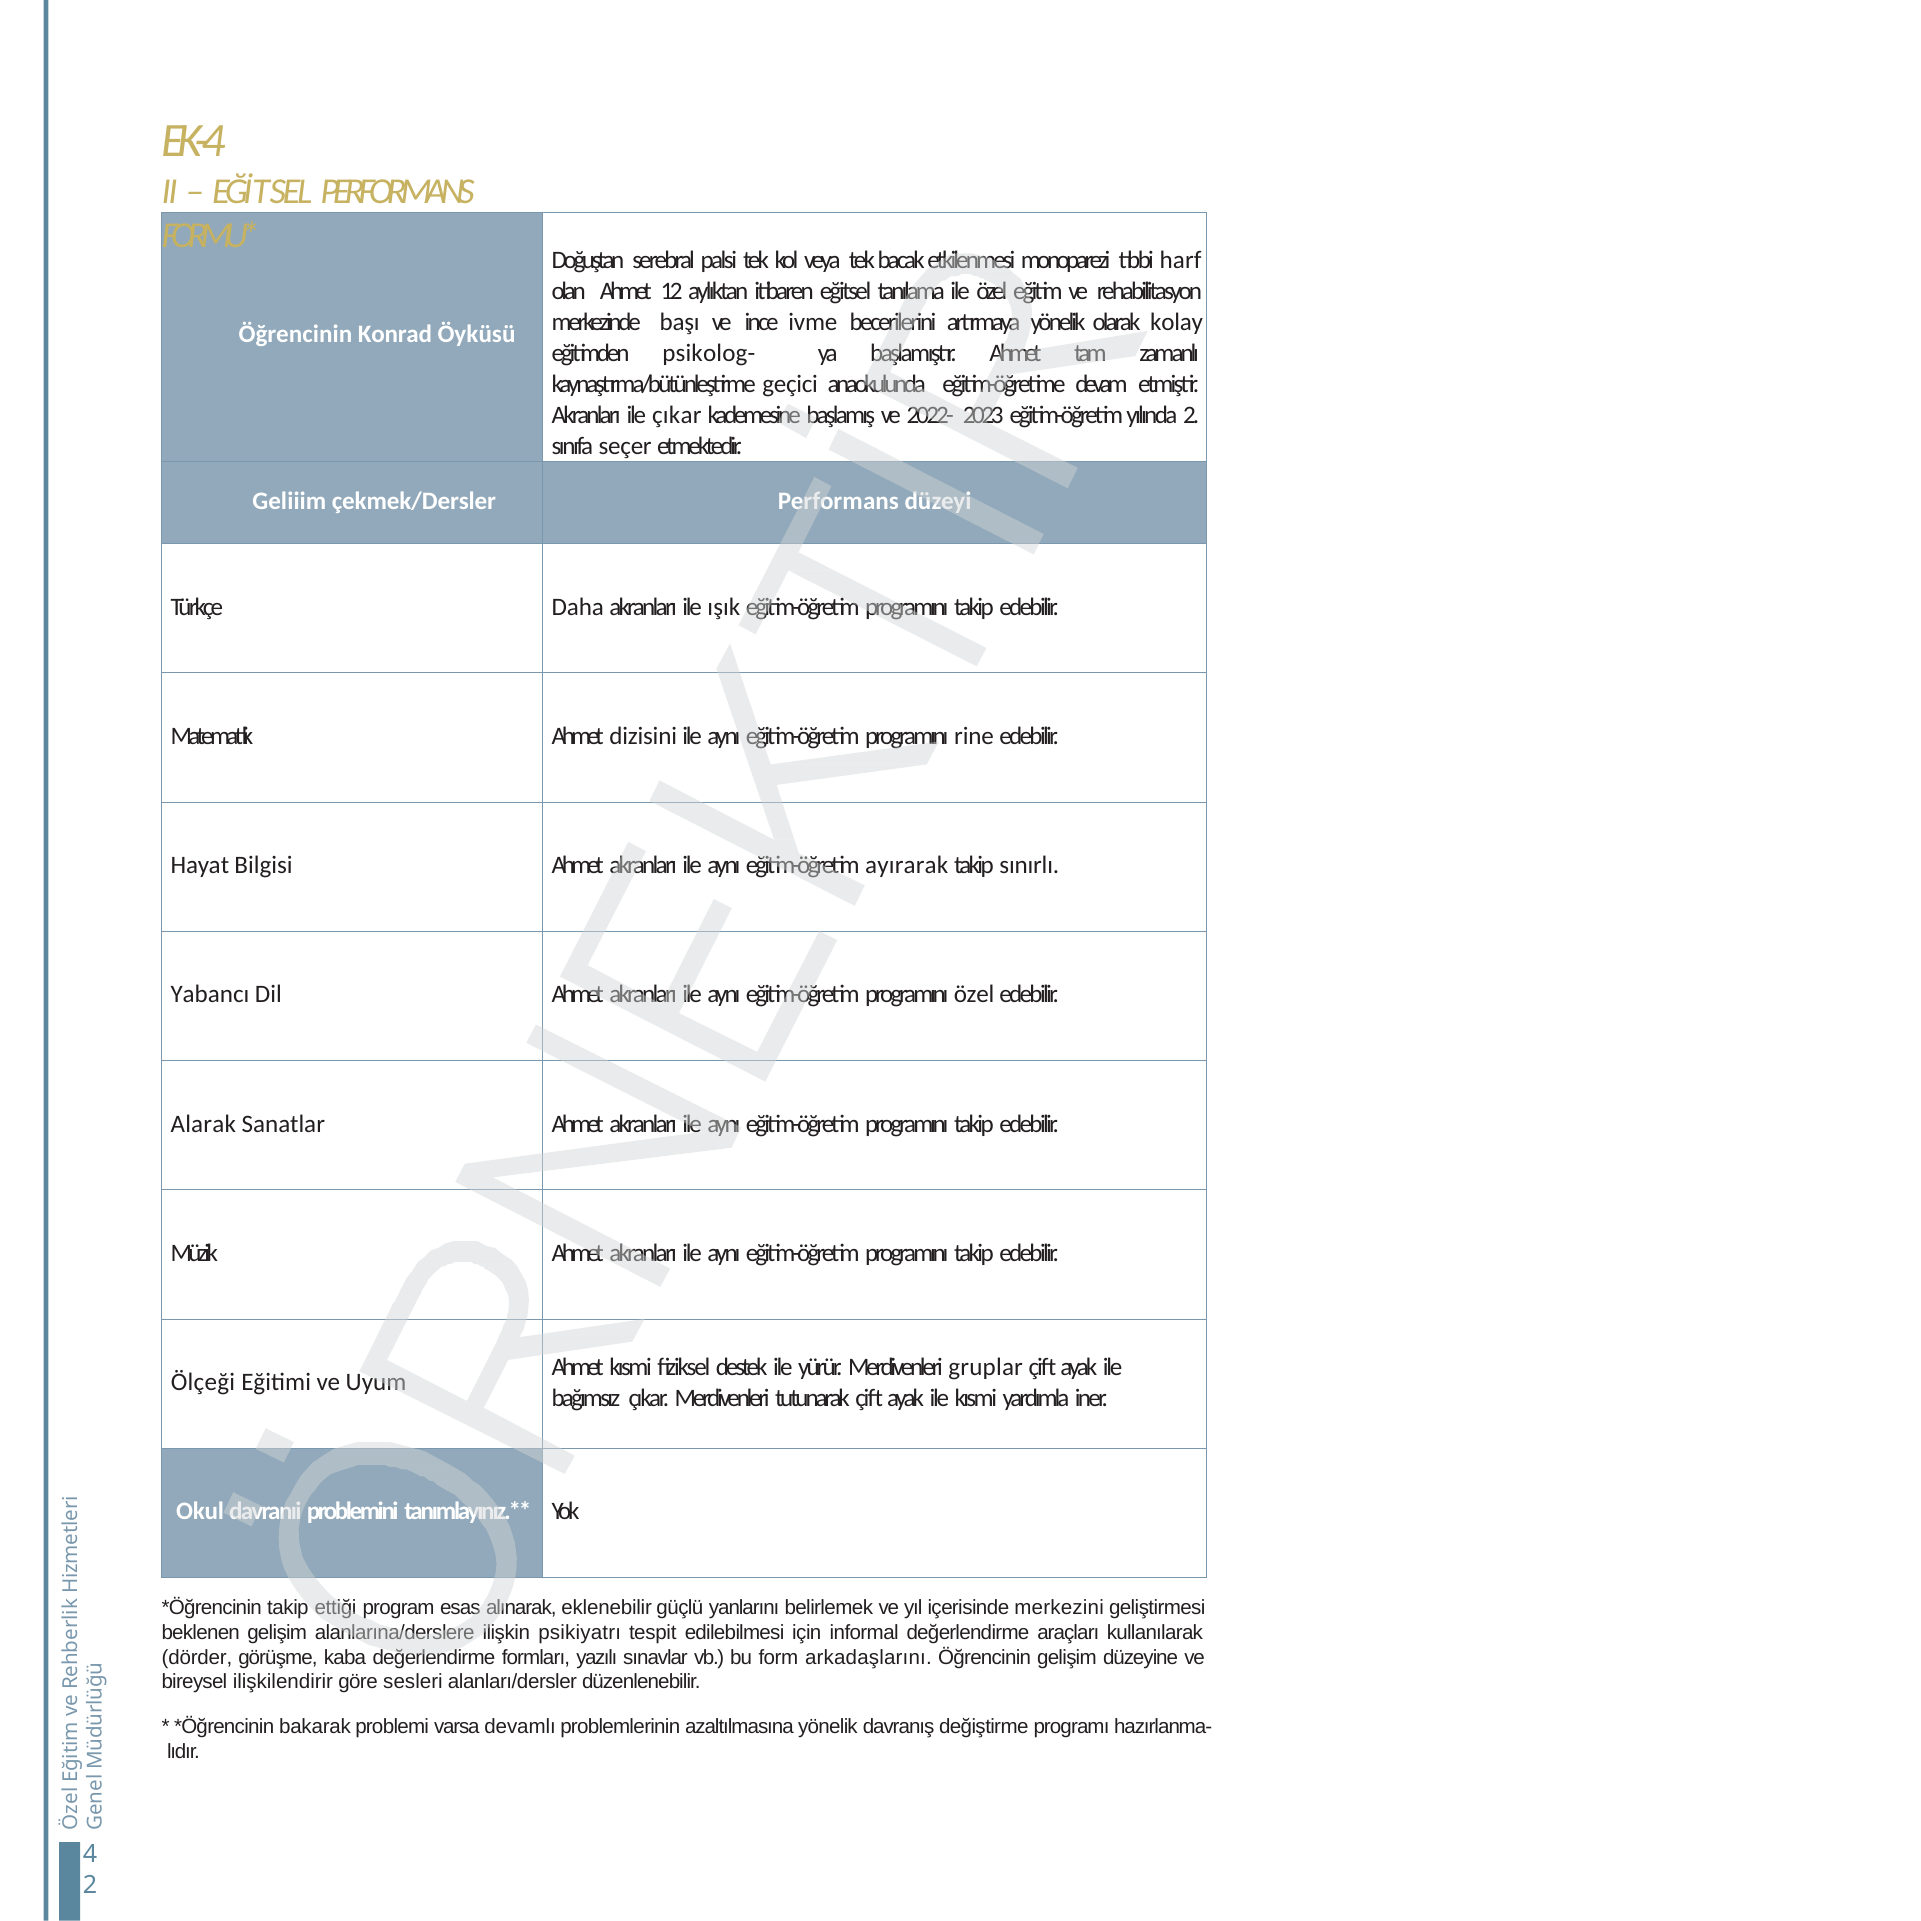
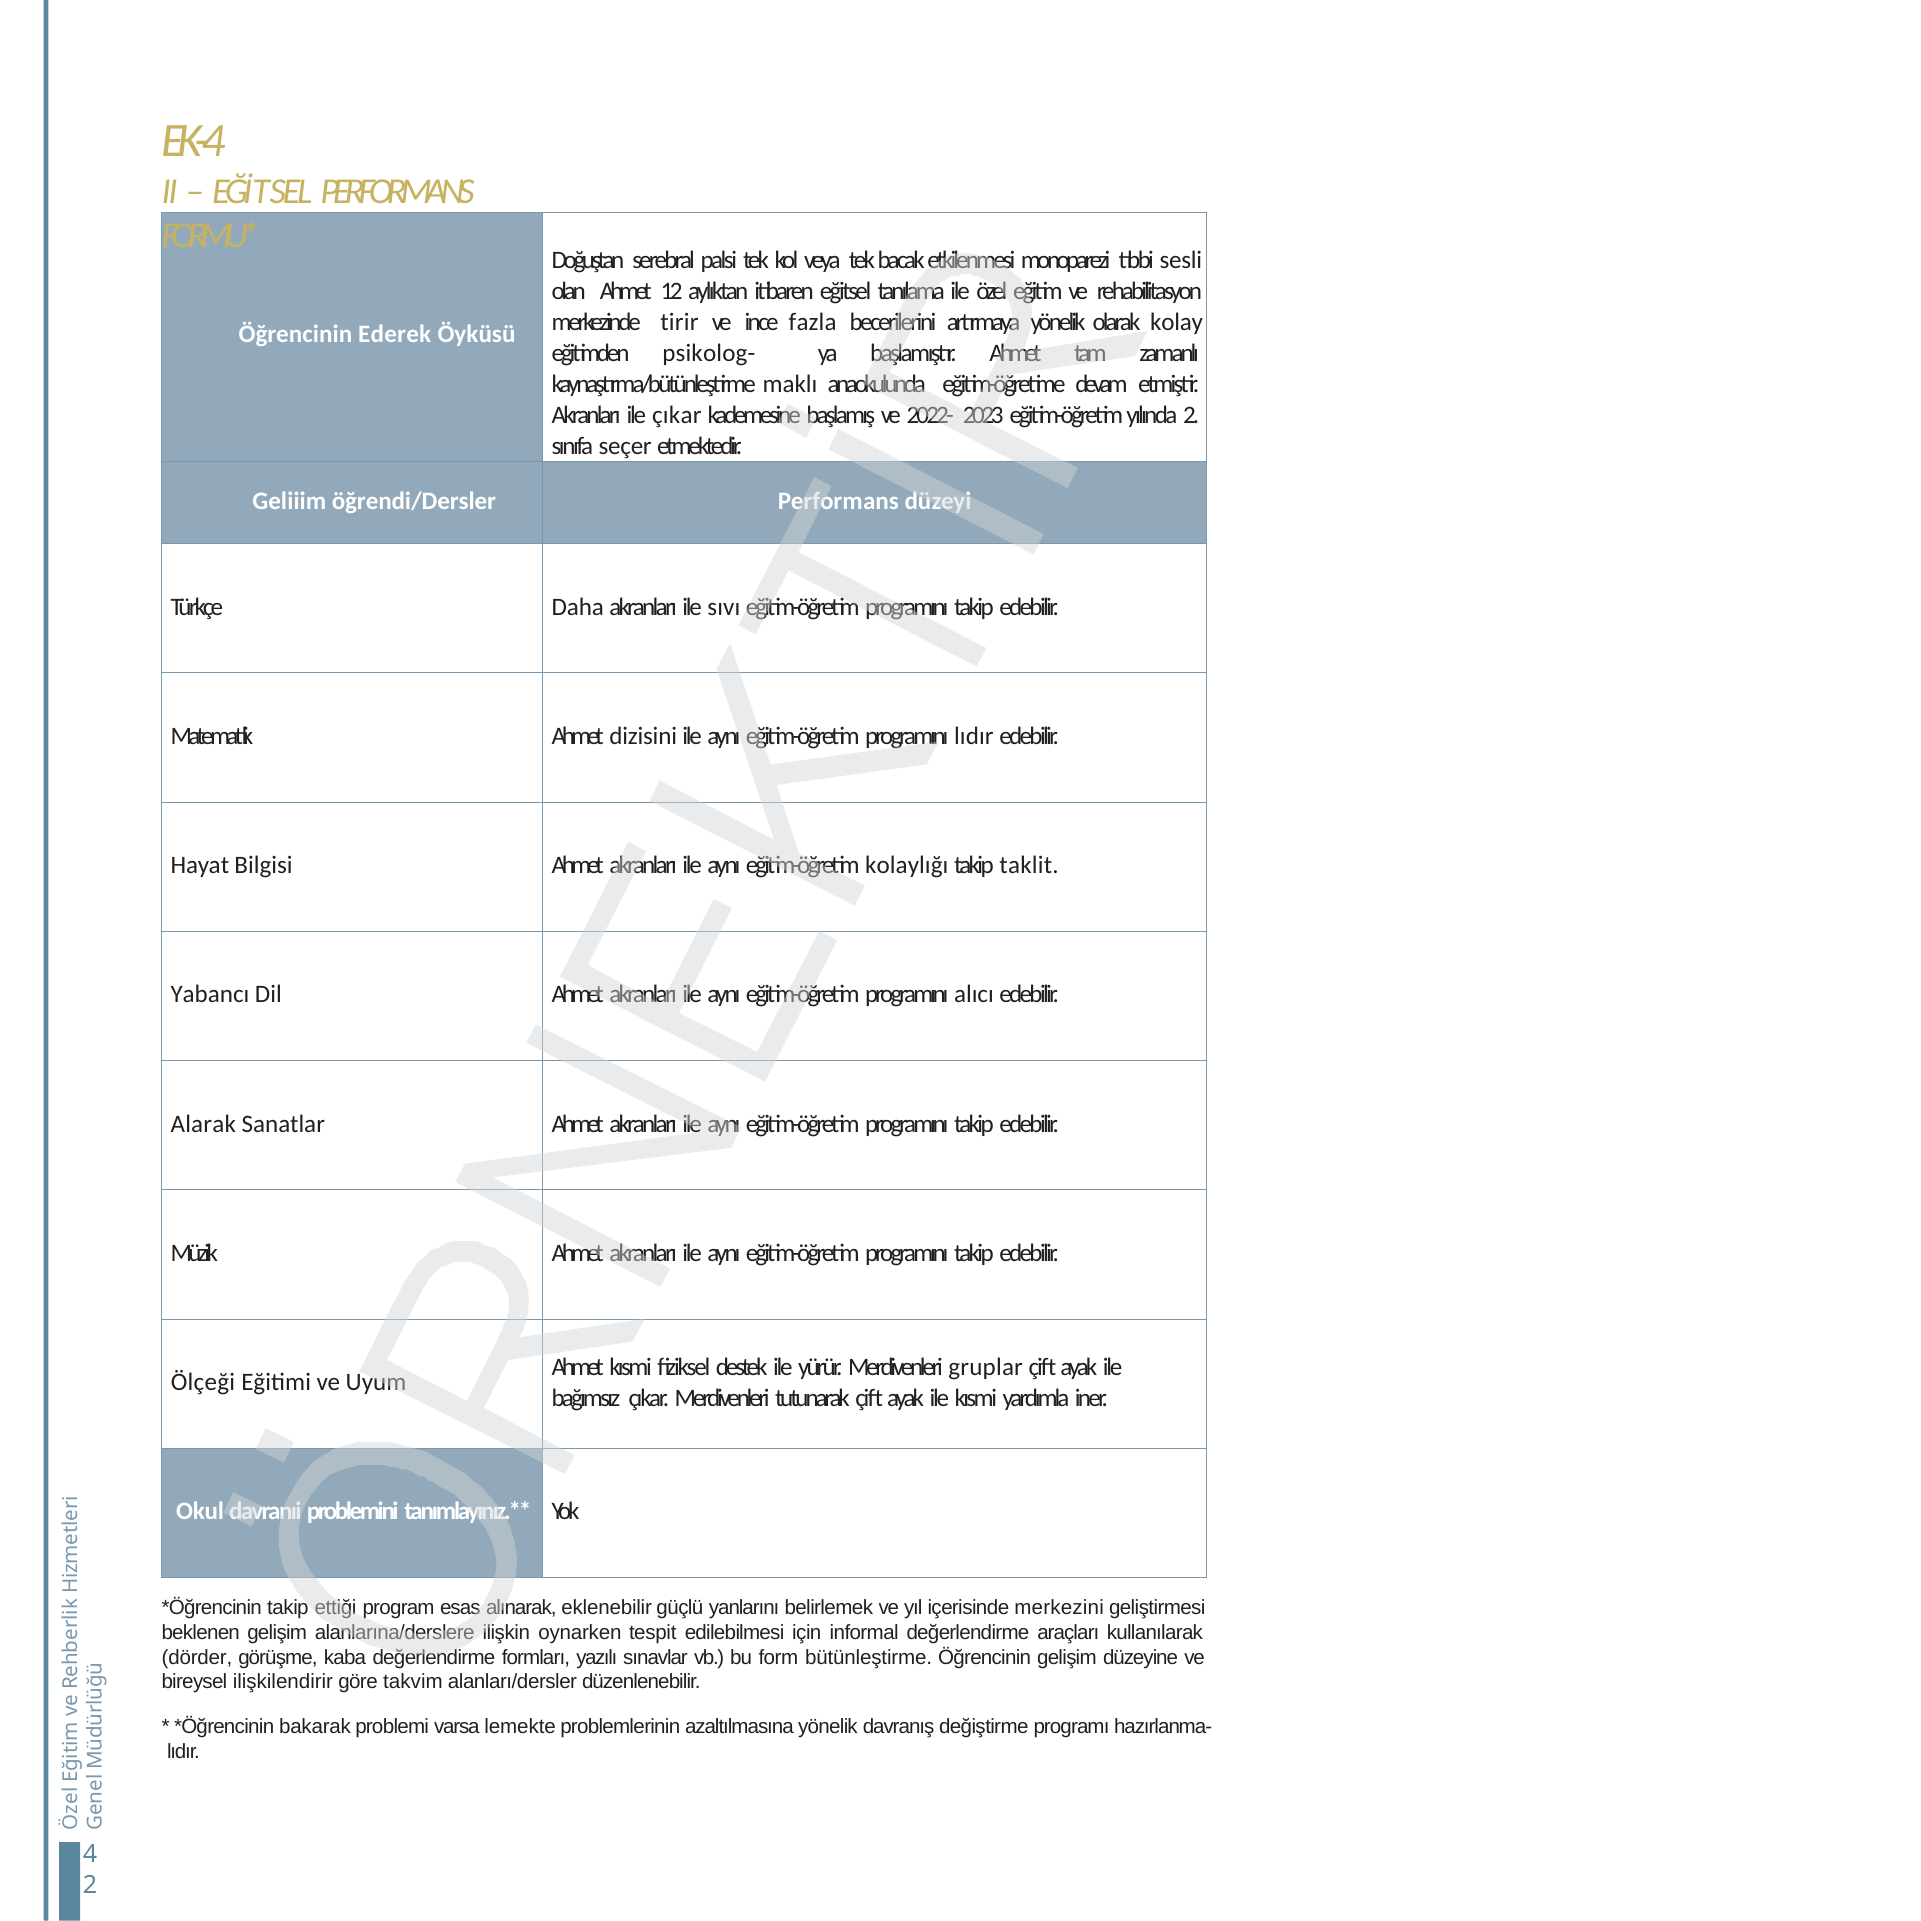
harf: harf -> sesli
başı: başı -> tirir
ivme: ivme -> fazla
Konrad: Konrad -> Ederek
geçici: geçici -> maklı
çekmek/Dersler: çekmek/Dersler -> öğrendi/Dersler
ışık: ışık -> sıvı
rine at (974, 736): rine -> lıdır
ayırarak: ayırarak -> kolaylığı
sınırlı: sınırlı -> taklit
programını özel: özel -> alıcı
psikiyatrı: psikiyatrı -> oynarken
arkadaşlarını: arkadaşlarını -> bütünleştirme
sesleri: sesleri -> takvim
devamlı: devamlı -> lemekte
